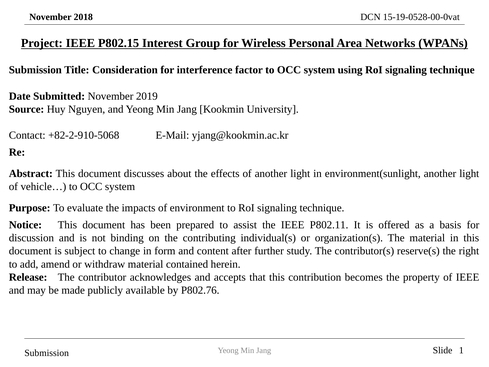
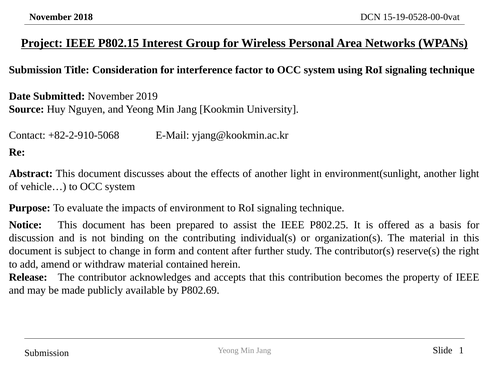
P802.11: P802.11 -> P802.25
P802.76: P802.76 -> P802.69
